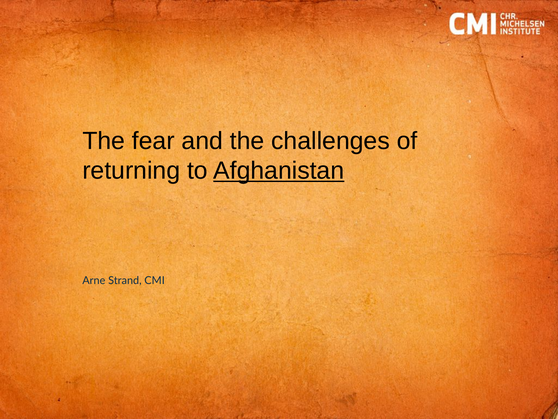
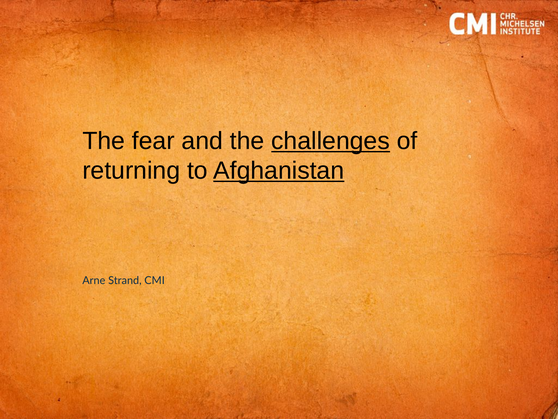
challenges underline: none -> present
